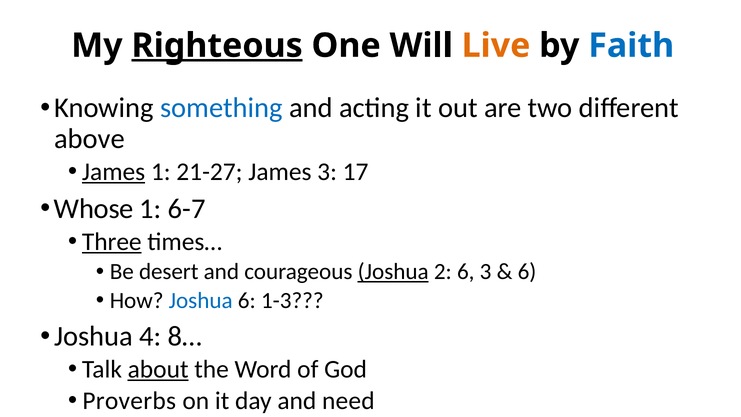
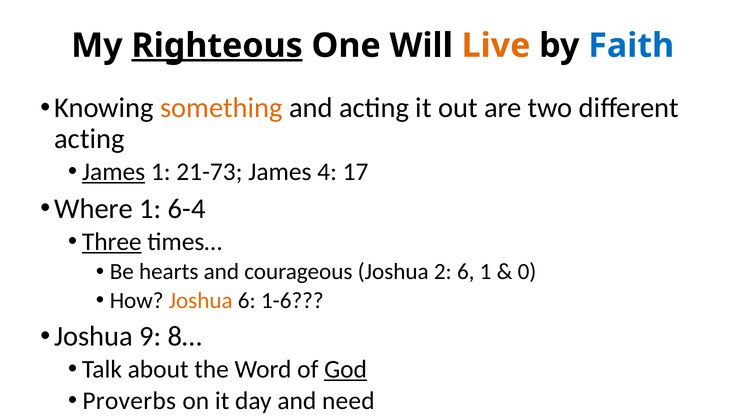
something colour: blue -> orange
above at (89, 139): above -> acting
21-27: 21-27 -> 21-73
James 3: 3 -> 4
Whose: Whose -> Where
6-7: 6-7 -> 6-4
desert: desert -> hearts
Joshua at (393, 272) underline: present -> none
6 3: 3 -> 1
6 at (527, 272): 6 -> 0
Joshua at (201, 301) colour: blue -> orange
1-3: 1-3 -> 1-6
4: 4 -> 9
about underline: present -> none
God underline: none -> present
